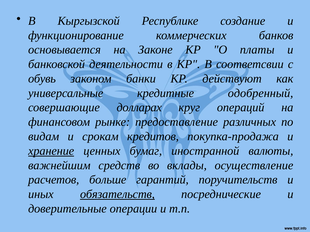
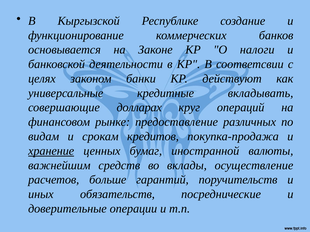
платы: платы -> налоги
обувь: обувь -> целях
одобренный: одобренный -> вкладывать
обязательств underline: present -> none
